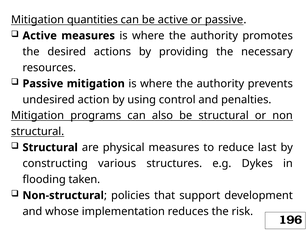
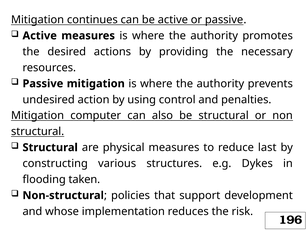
quantities: quantities -> continues
programs: programs -> computer
